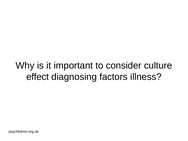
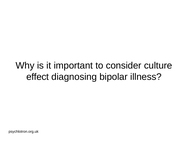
factors: factors -> bipolar
